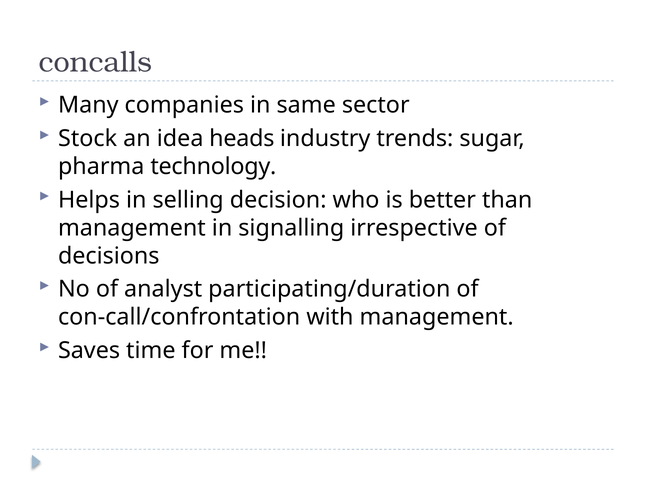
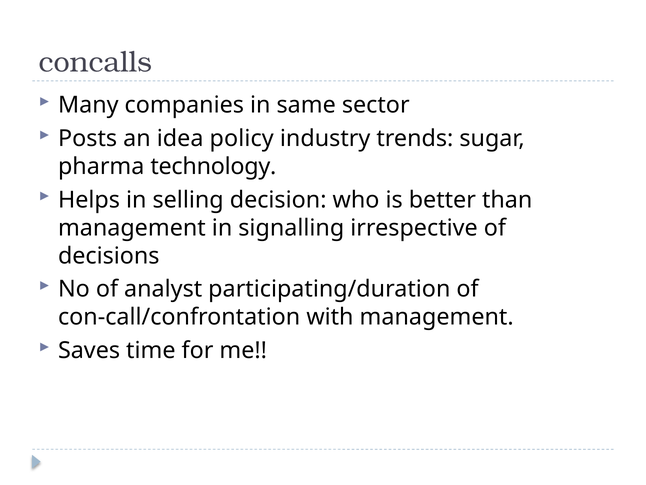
Stock: Stock -> Posts
heads: heads -> policy
